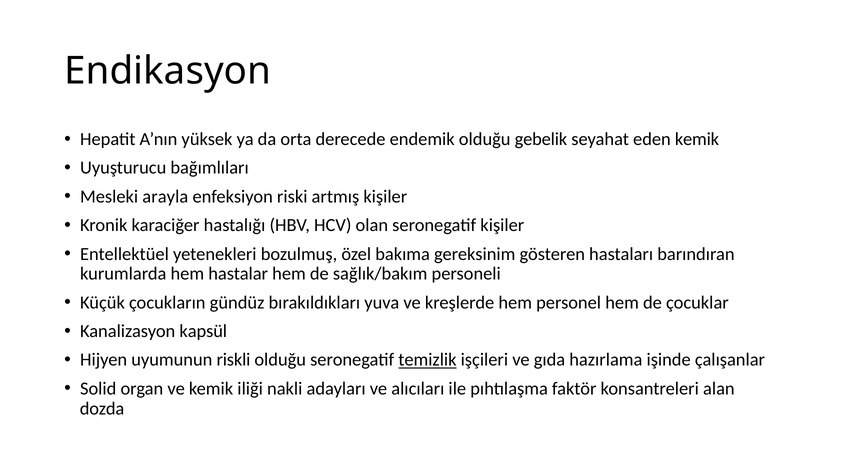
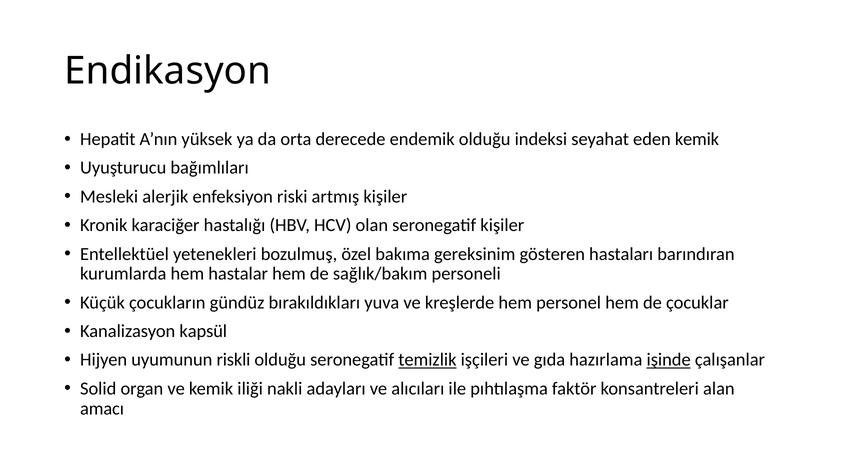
gebelik: gebelik -> indeksi
arayla: arayla -> alerjik
işinde underline: none -> present
dozda: dozda -> amacı
